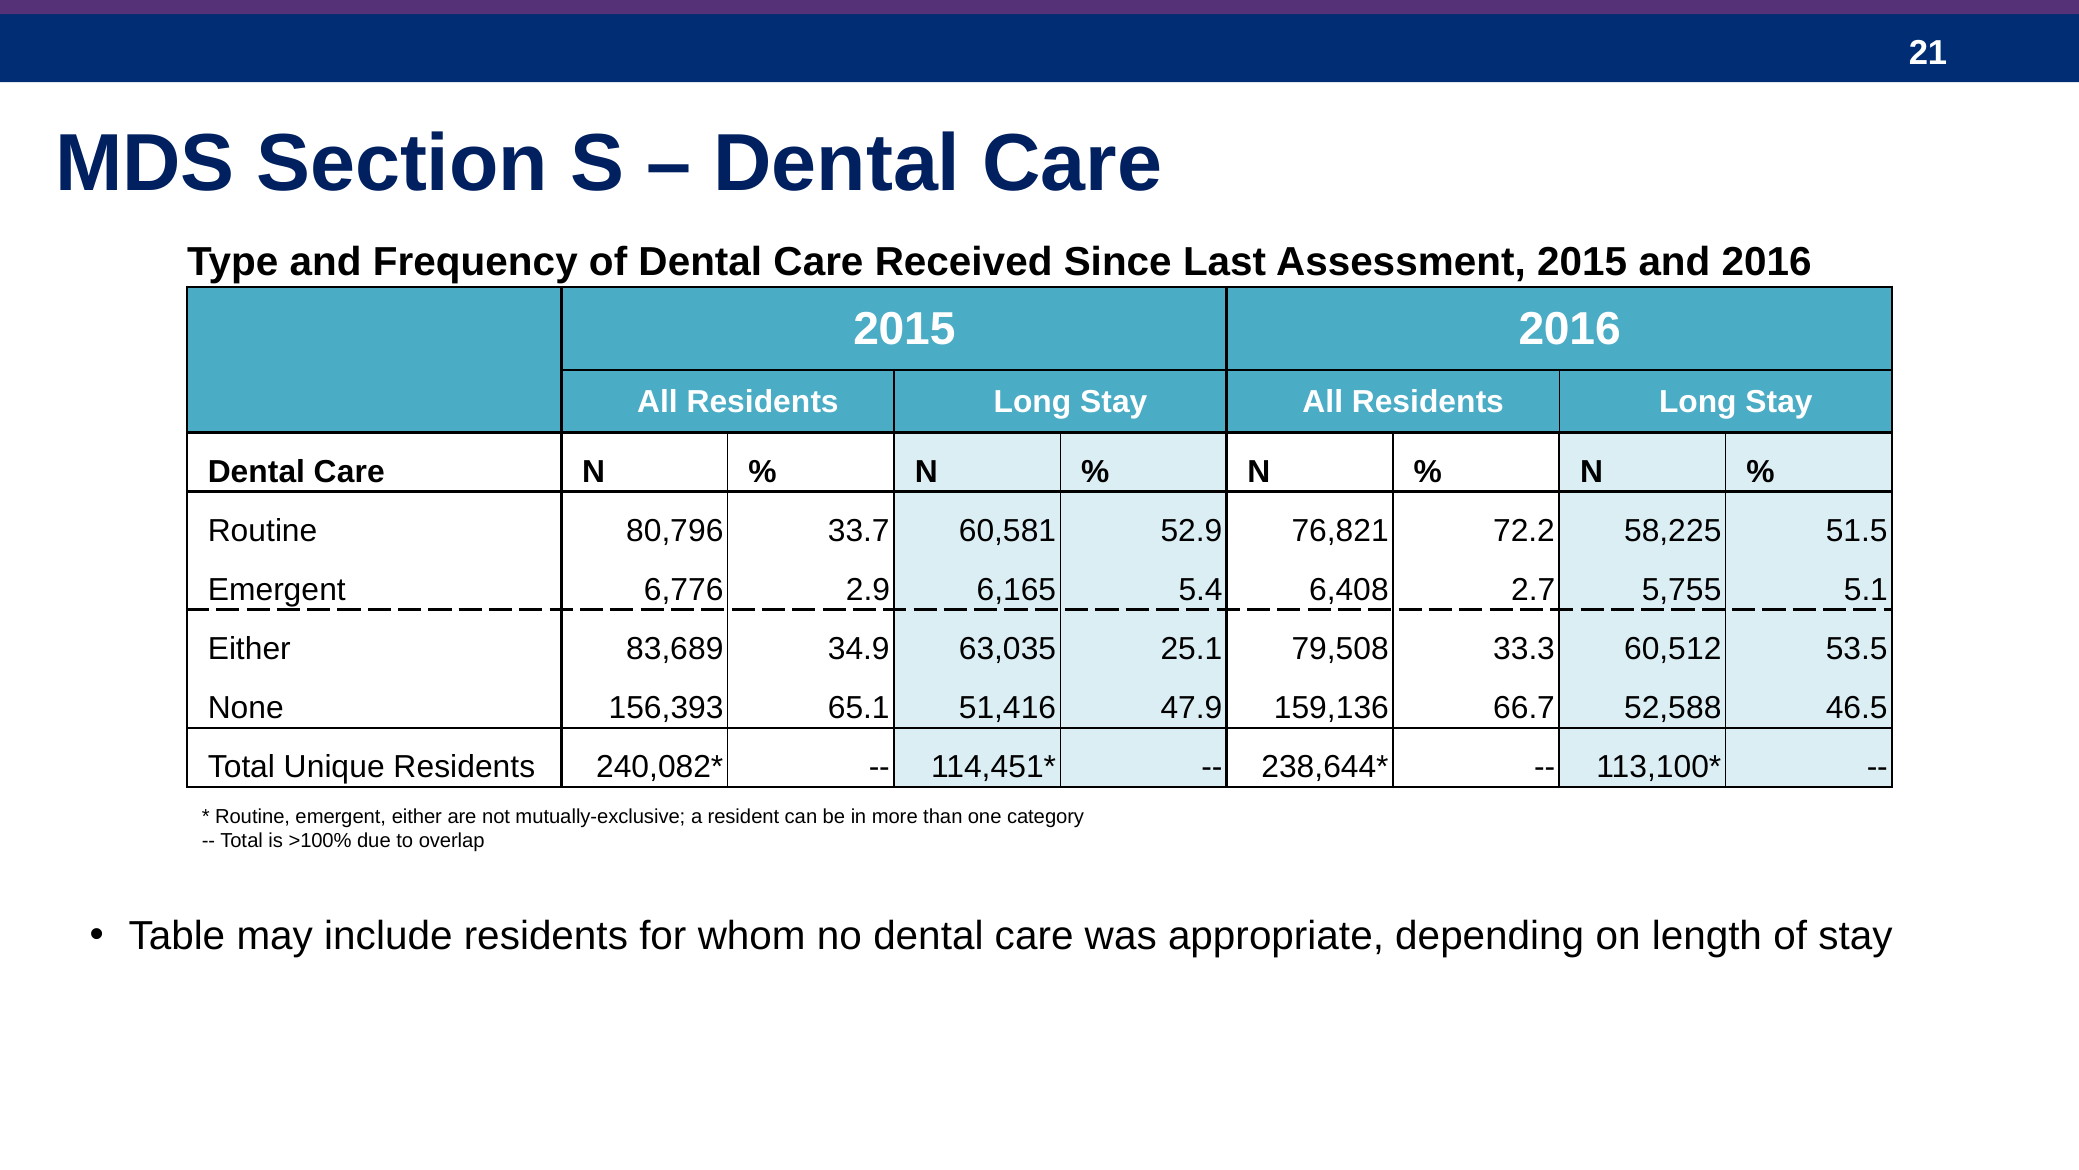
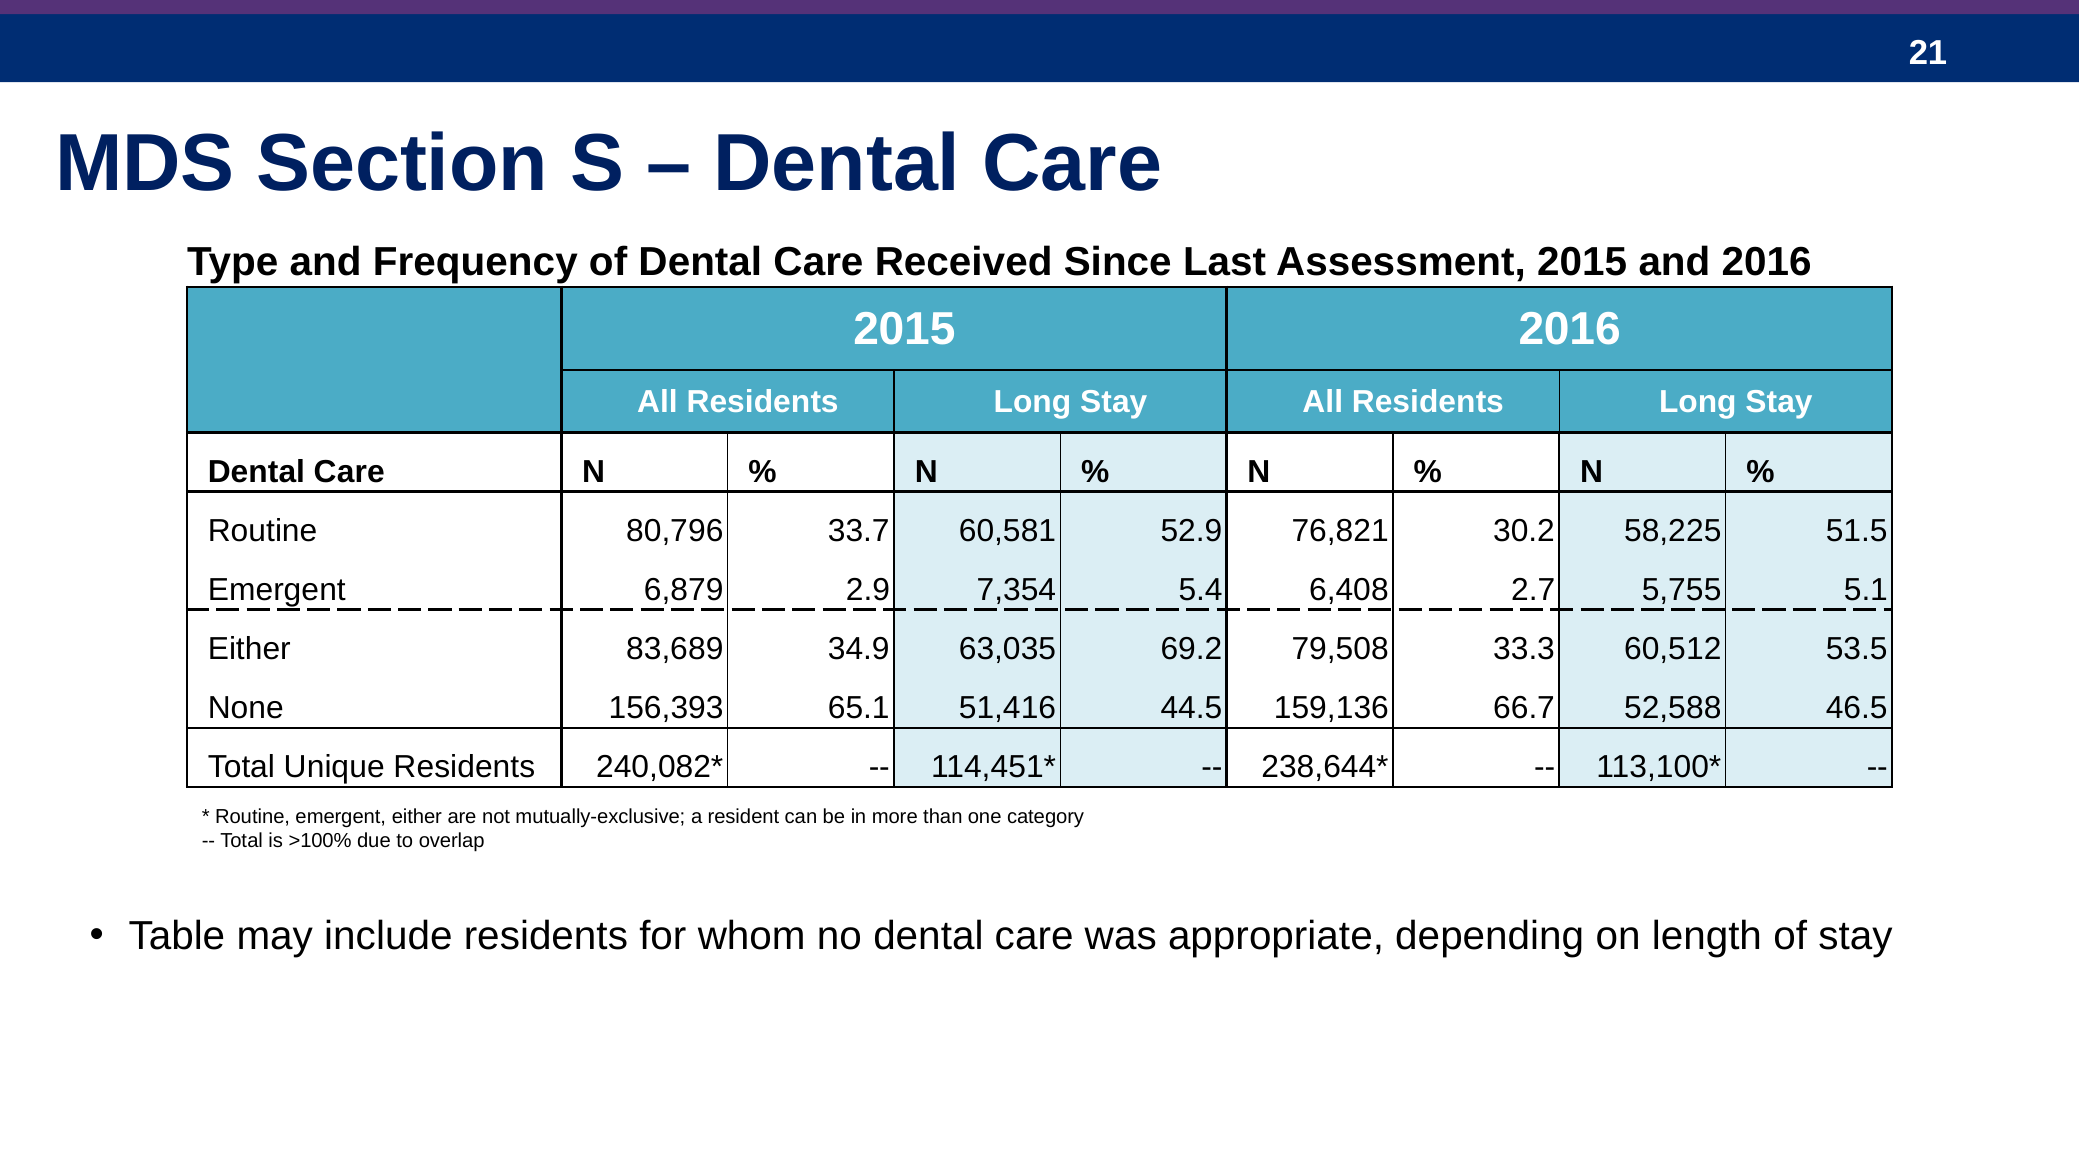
72.2: 72.2 -> 30.2
6,776: 6,776 -> 6,879
6,165: 6,165 -> 7,354
25.1: 25.1 -> 69.2
47.9: 47.9 -> 44.5
